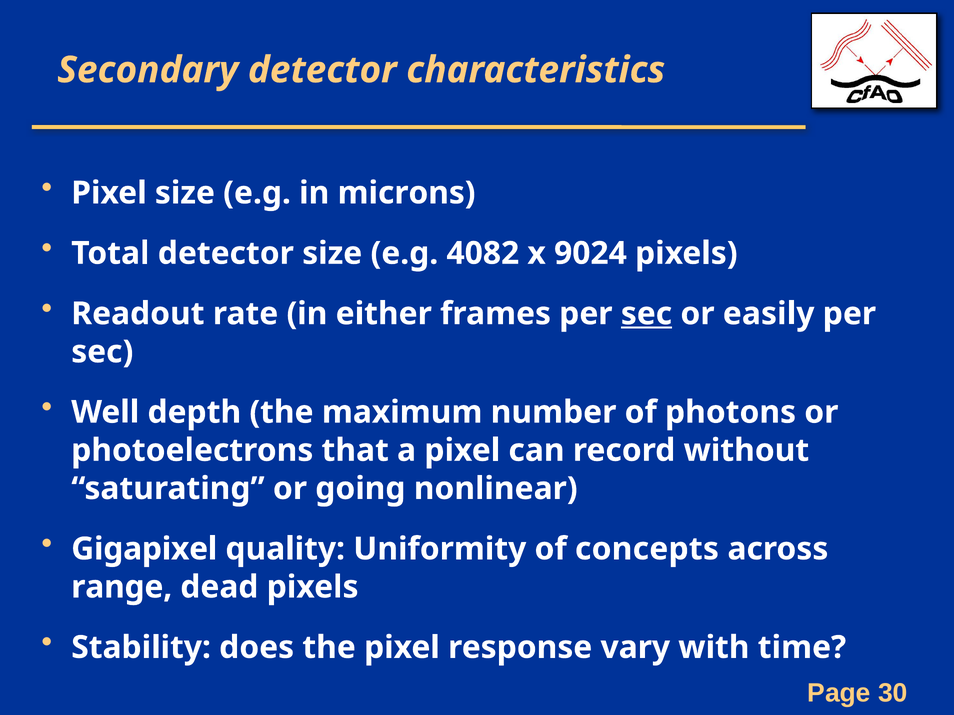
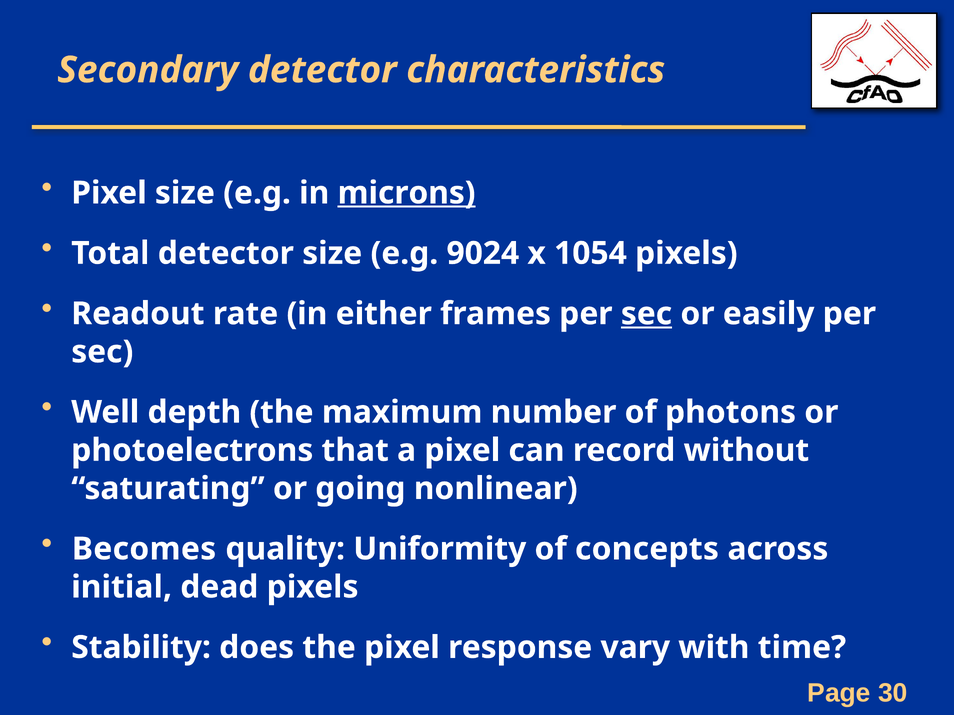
microns underline: none -> present
4082: 4082 -> 9024
9024: 9024 -> 1054
Gigapixel: Gigapixel -> Becomes
range: range -> initial
